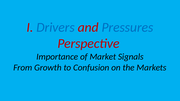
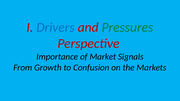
Pressures colour: blue -> green
